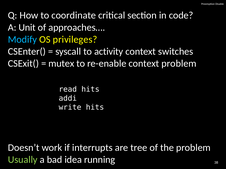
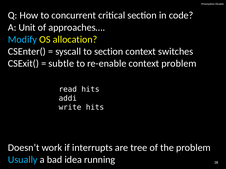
coordinate: coordinate -> concurrent
privileges: privileges -> allocation
to activity: activity -> section
mutex: mutex -> subtle
Usually colour: light green -> light blue
